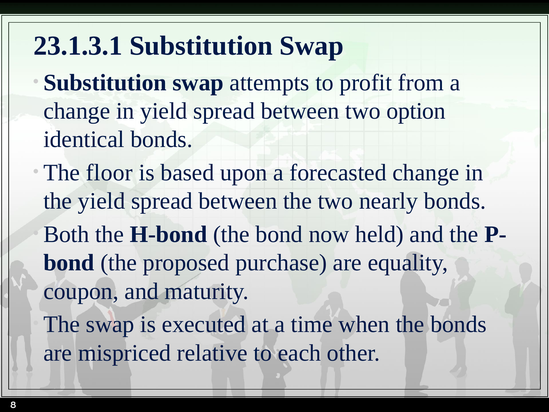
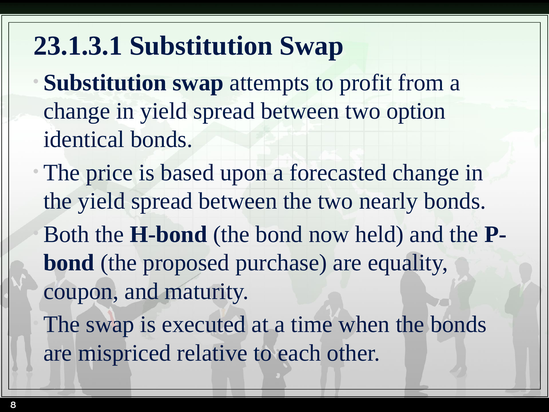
floor: floor -> price
